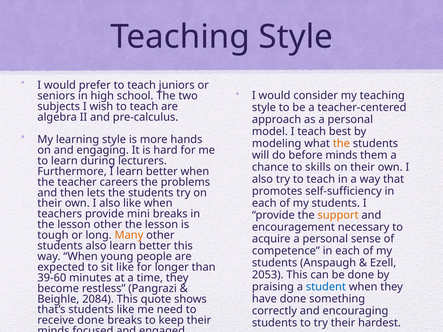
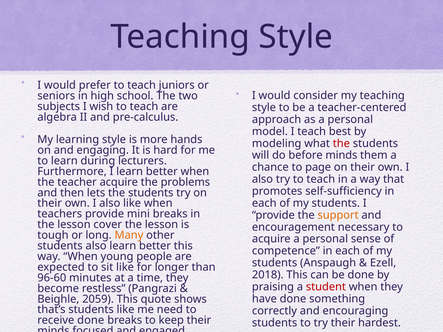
the at (341, 143) colour: orange -> red
skills: skills -> page
teacher careers: careers -> acquire
lesson other: other -> cover
2053: 2053 -> 2018
39-60: 39-60 -> 96-60
student colour: blue -> red
2084: 2084 -> 2059
